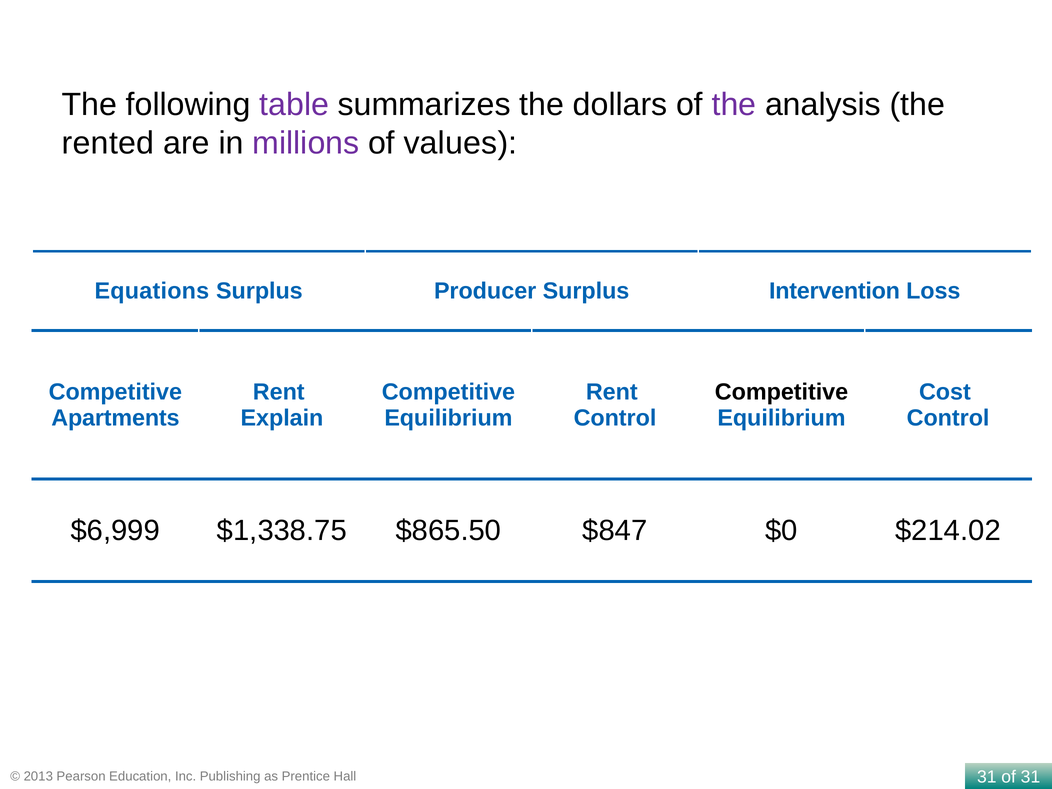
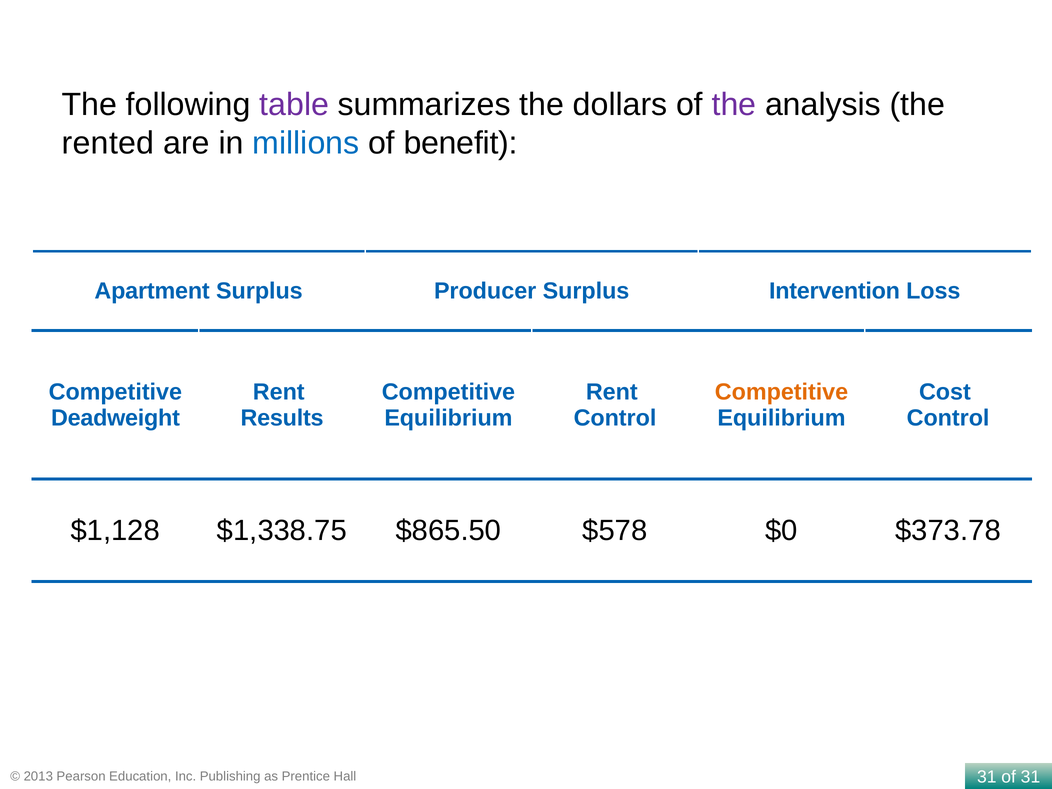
millions colour: purple -> blue
values: values -> benefit
Equations: Equations -> Apartment
Competitive at (782, 392) colour: black -> orange
Apartments: Apartments -> Deadweight
Explain: Explain -> Results
$6,999: $6,999 -> $1,128
$847: $847 -> $578
$214.02: $214.02 -> $373.78
